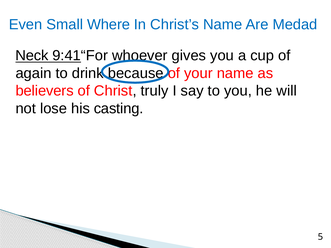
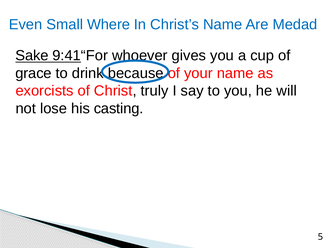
Neck: Neck -> Sake
again: again -> grace
believers: believers -> exorcists
